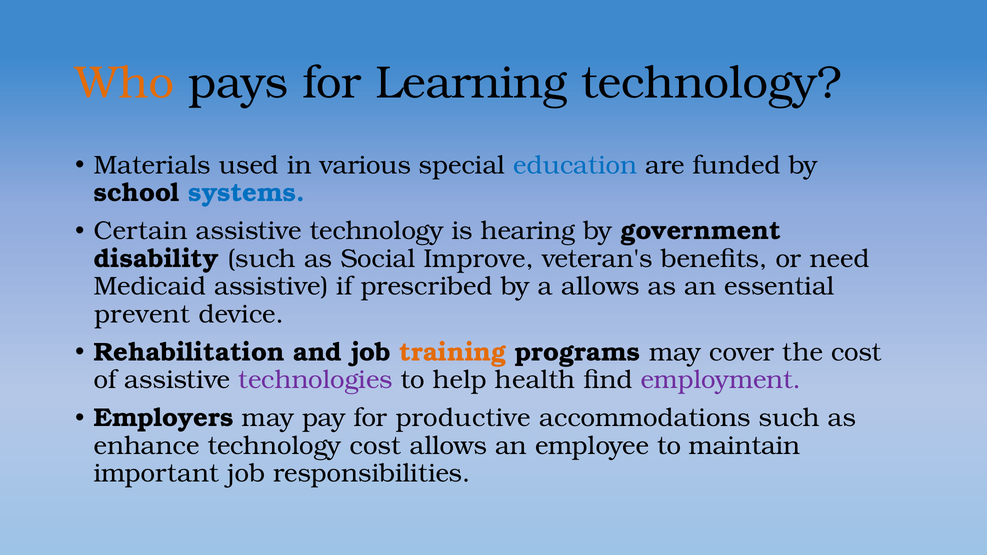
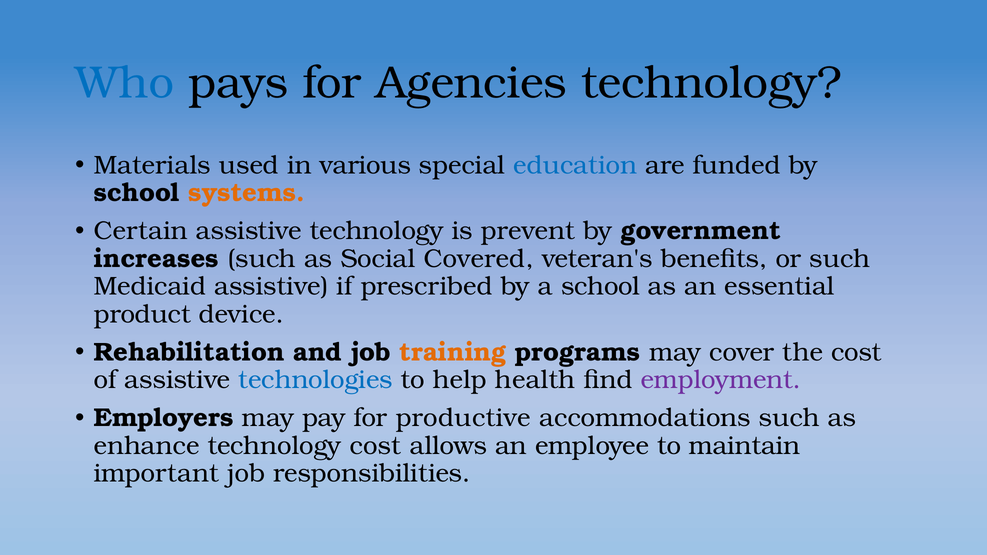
Who colour: orange -> blue
Learning: Learning -> Agencies
systems colour: blue -> orange
hearing: hearing -> prevent
disability: disability -> increases
Improve: Improve -> Covered
or need: need -> such
a allows: allows -> school
prevent: prevent -> product
technologies colour: purple -> blue
